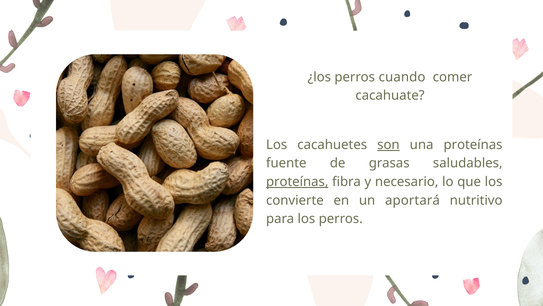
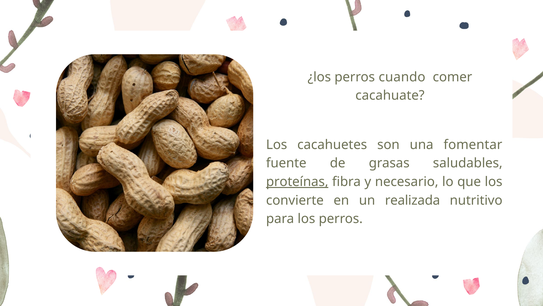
son underline: present -> none
una proteínas: proteínas -> fomentar
aportará: aportará -> realizada
